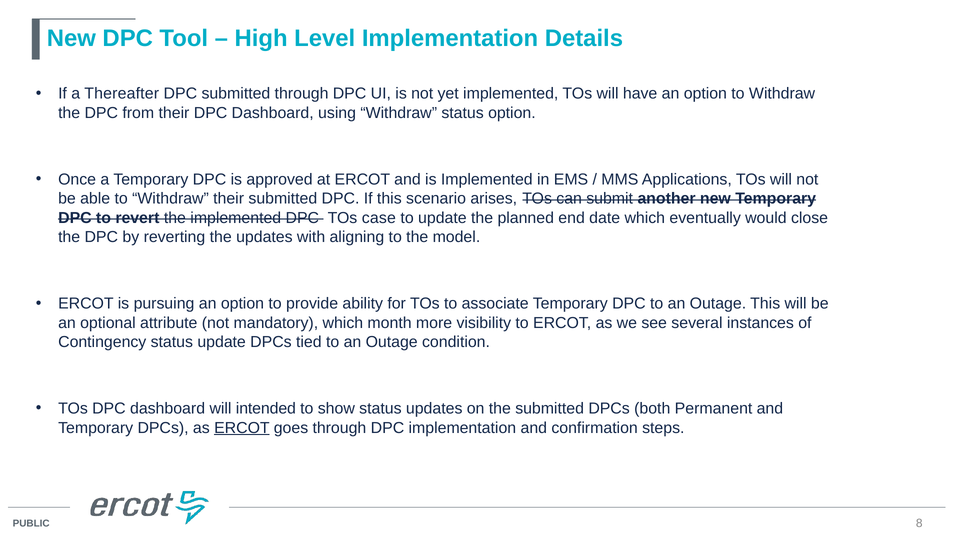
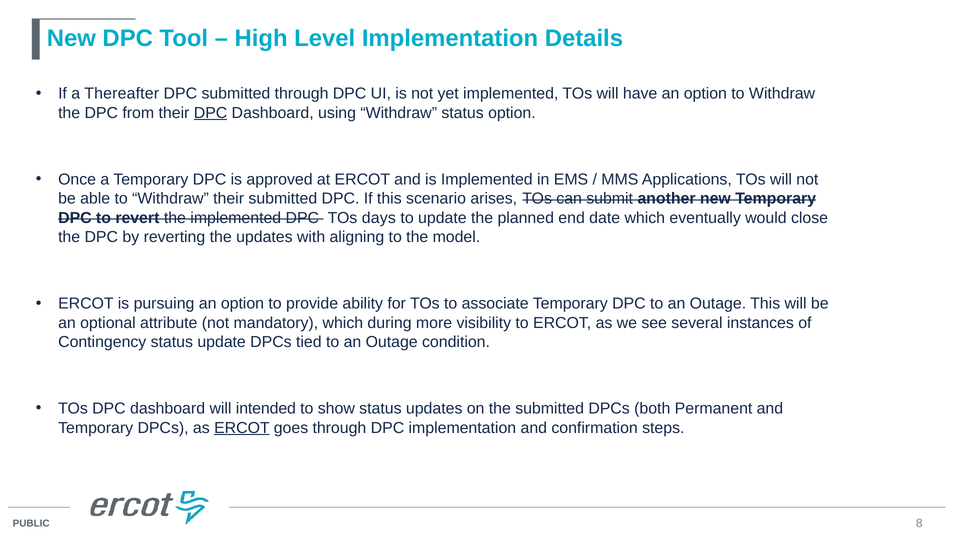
DPC at (211, 113) underline: none -> present
case: case -> days
month: month -> during
